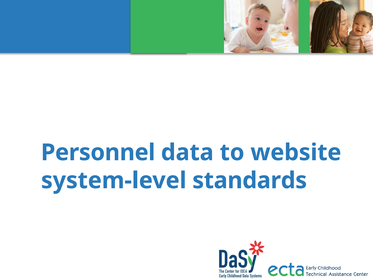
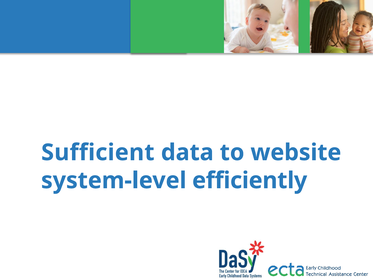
Personnel: Personnel -> Sufficient
standards: standards -> efficiently
